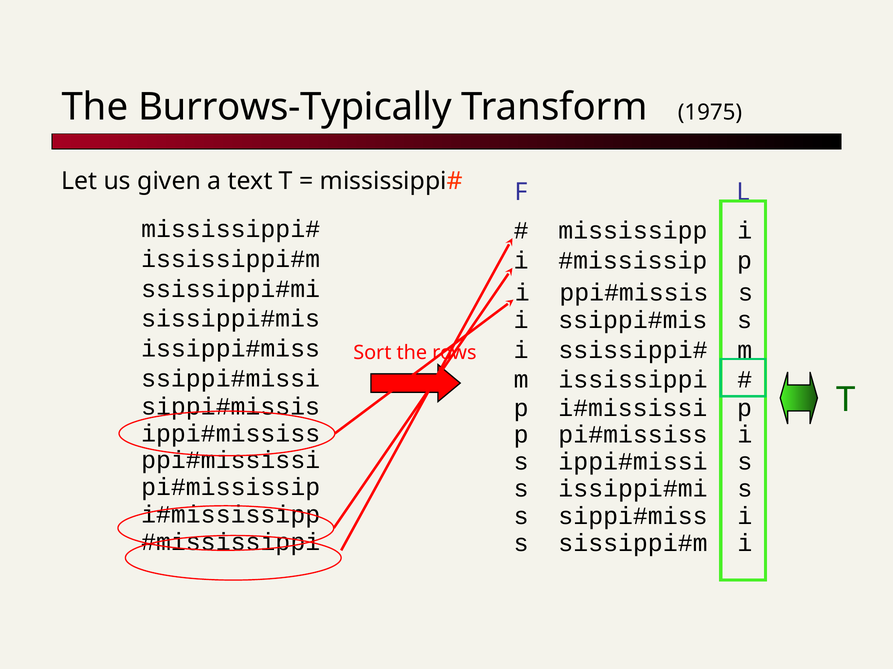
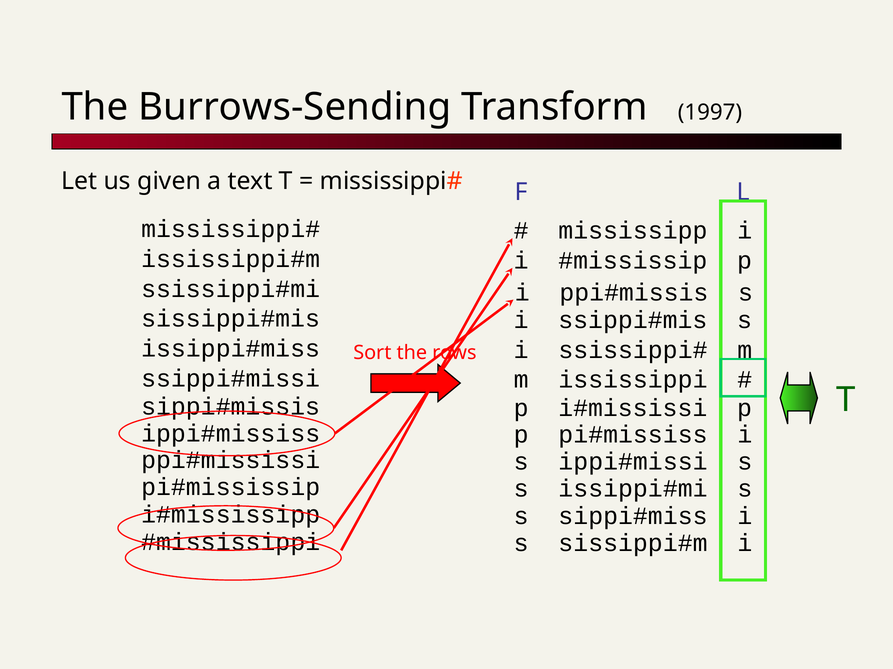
Burrows-Typically: Burrows-Typically -> Burrows-Sending
1975: 1975 -> 1997
